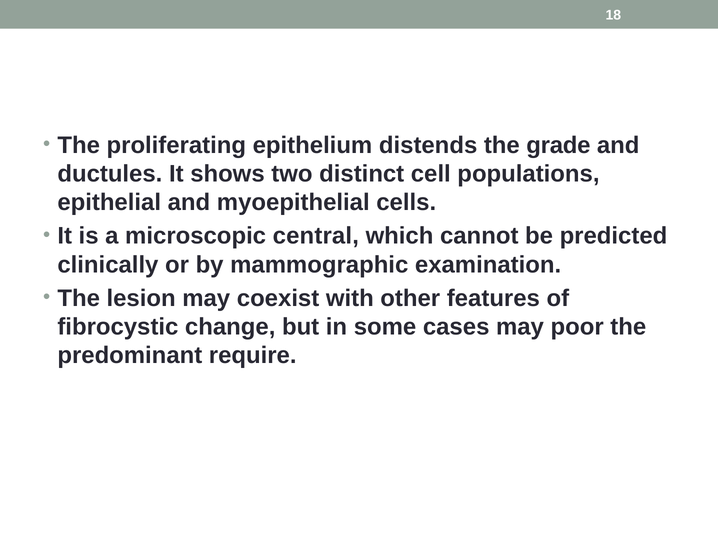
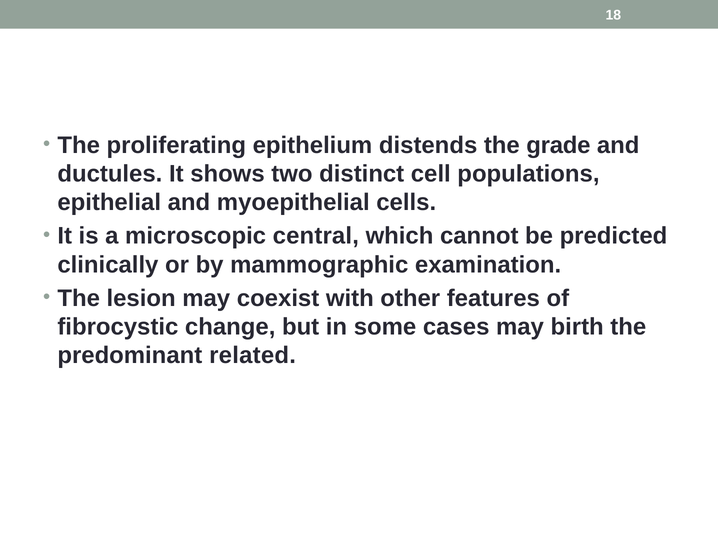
poor: poor -> birth
require: require -> related
